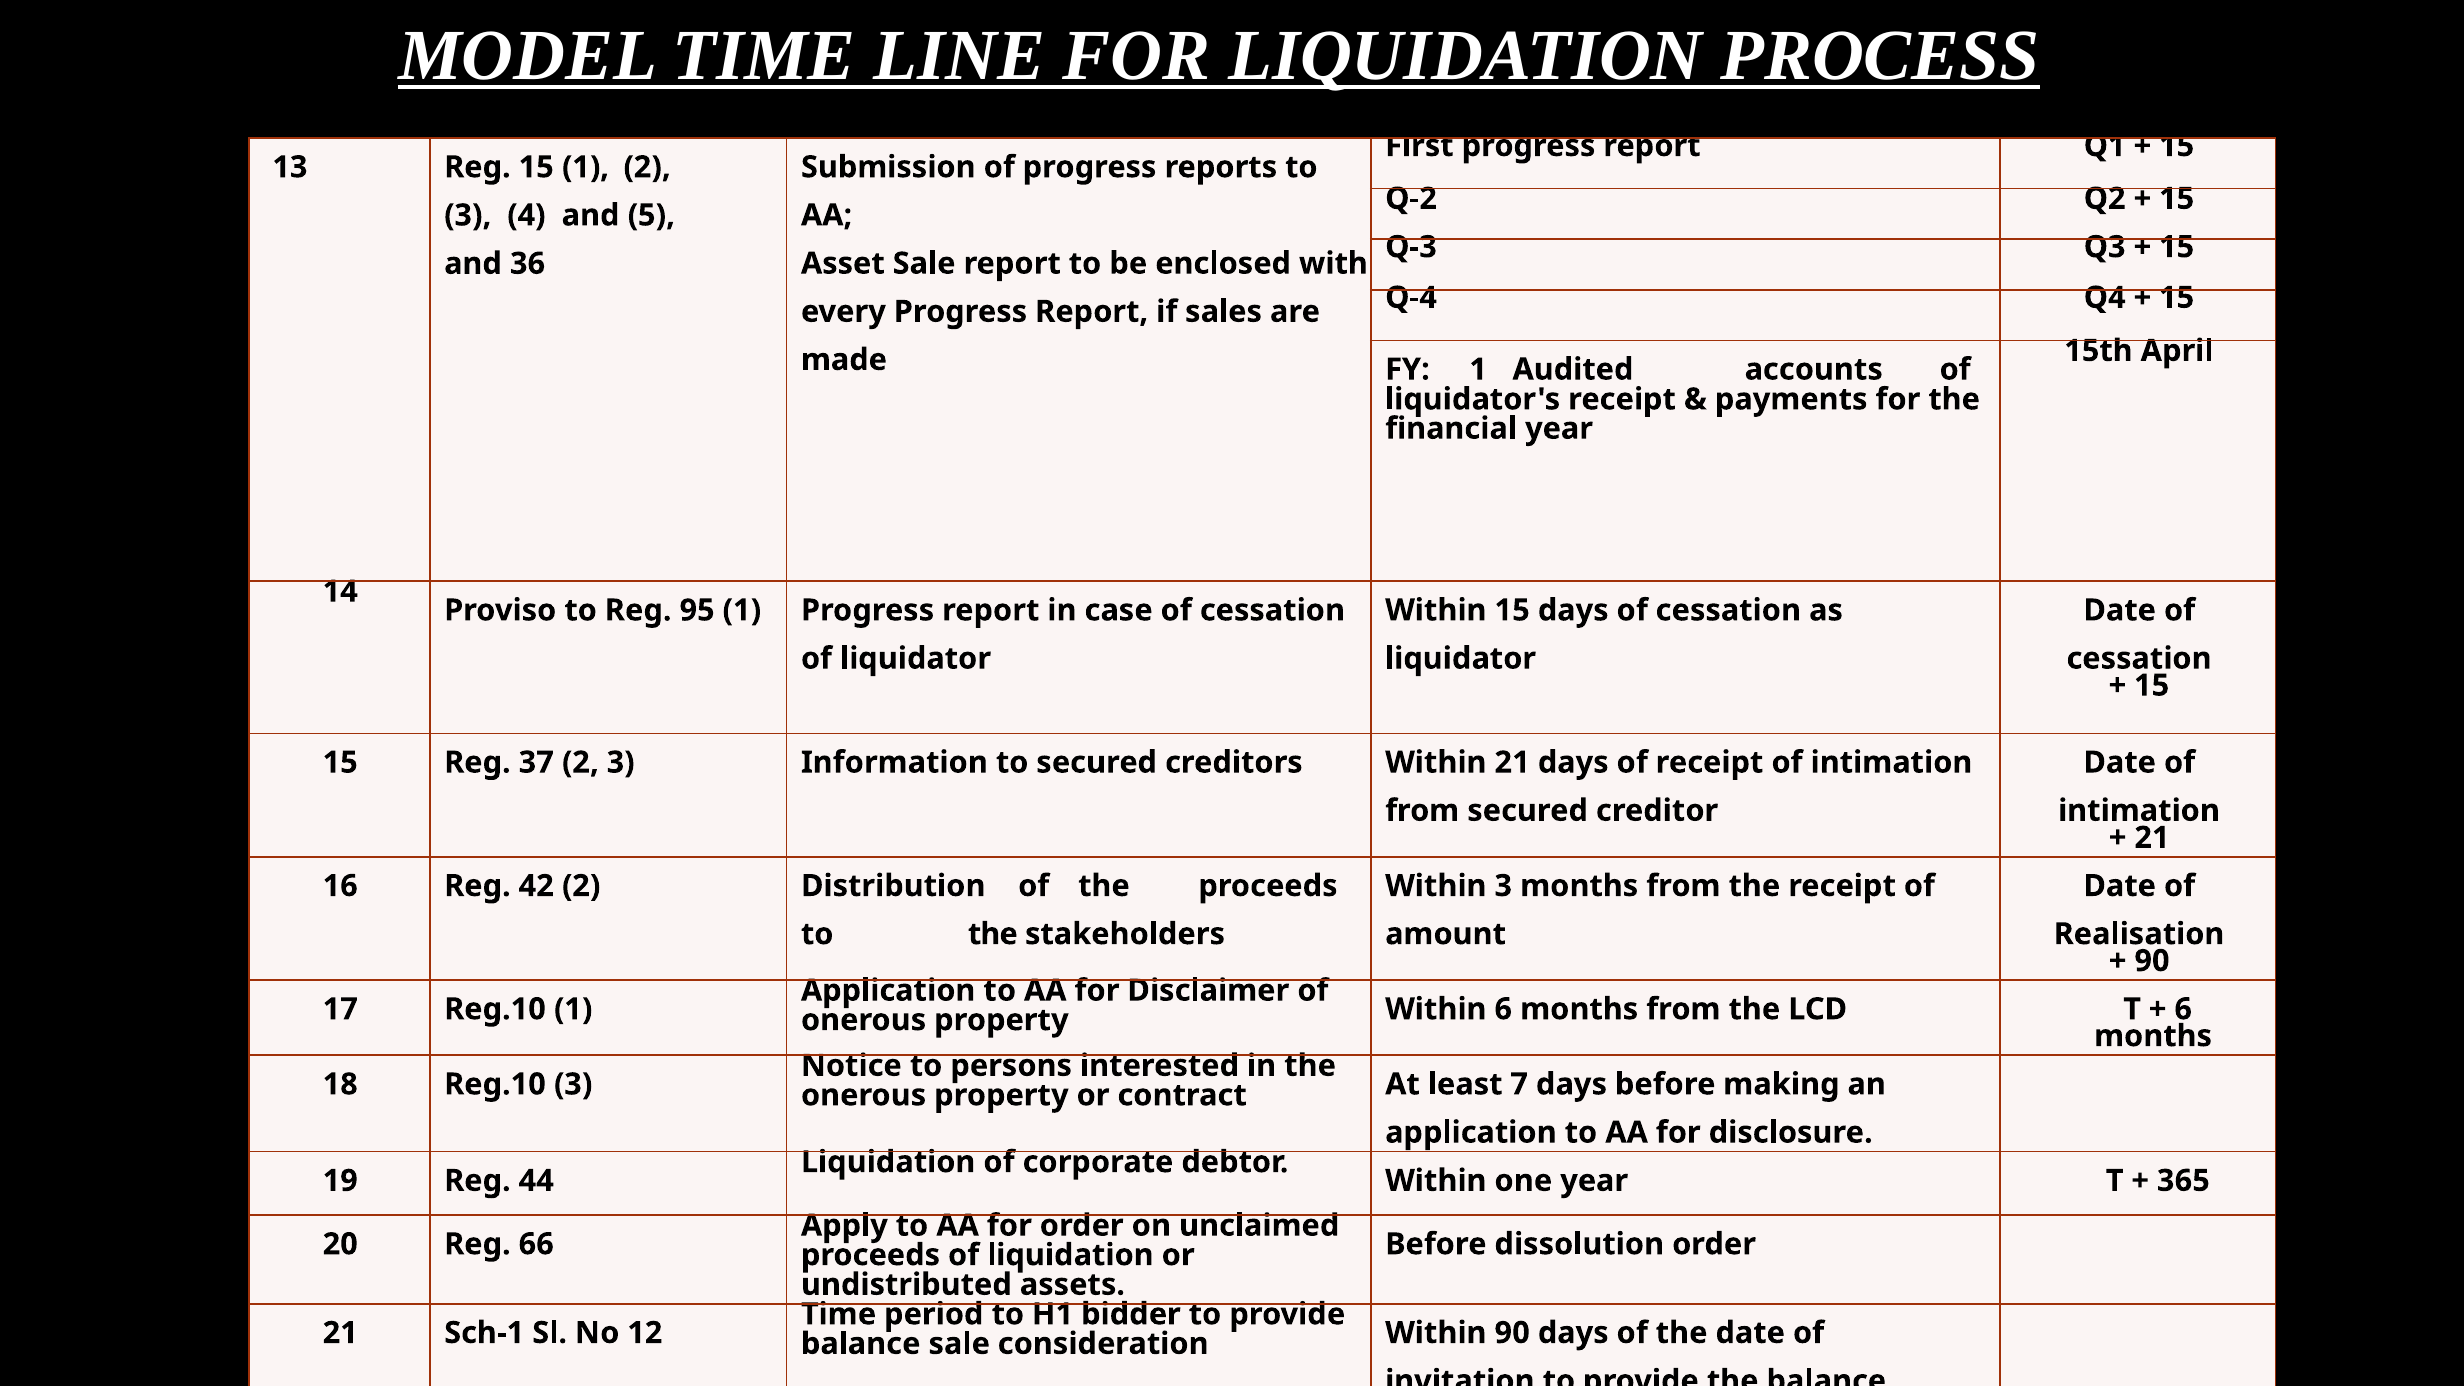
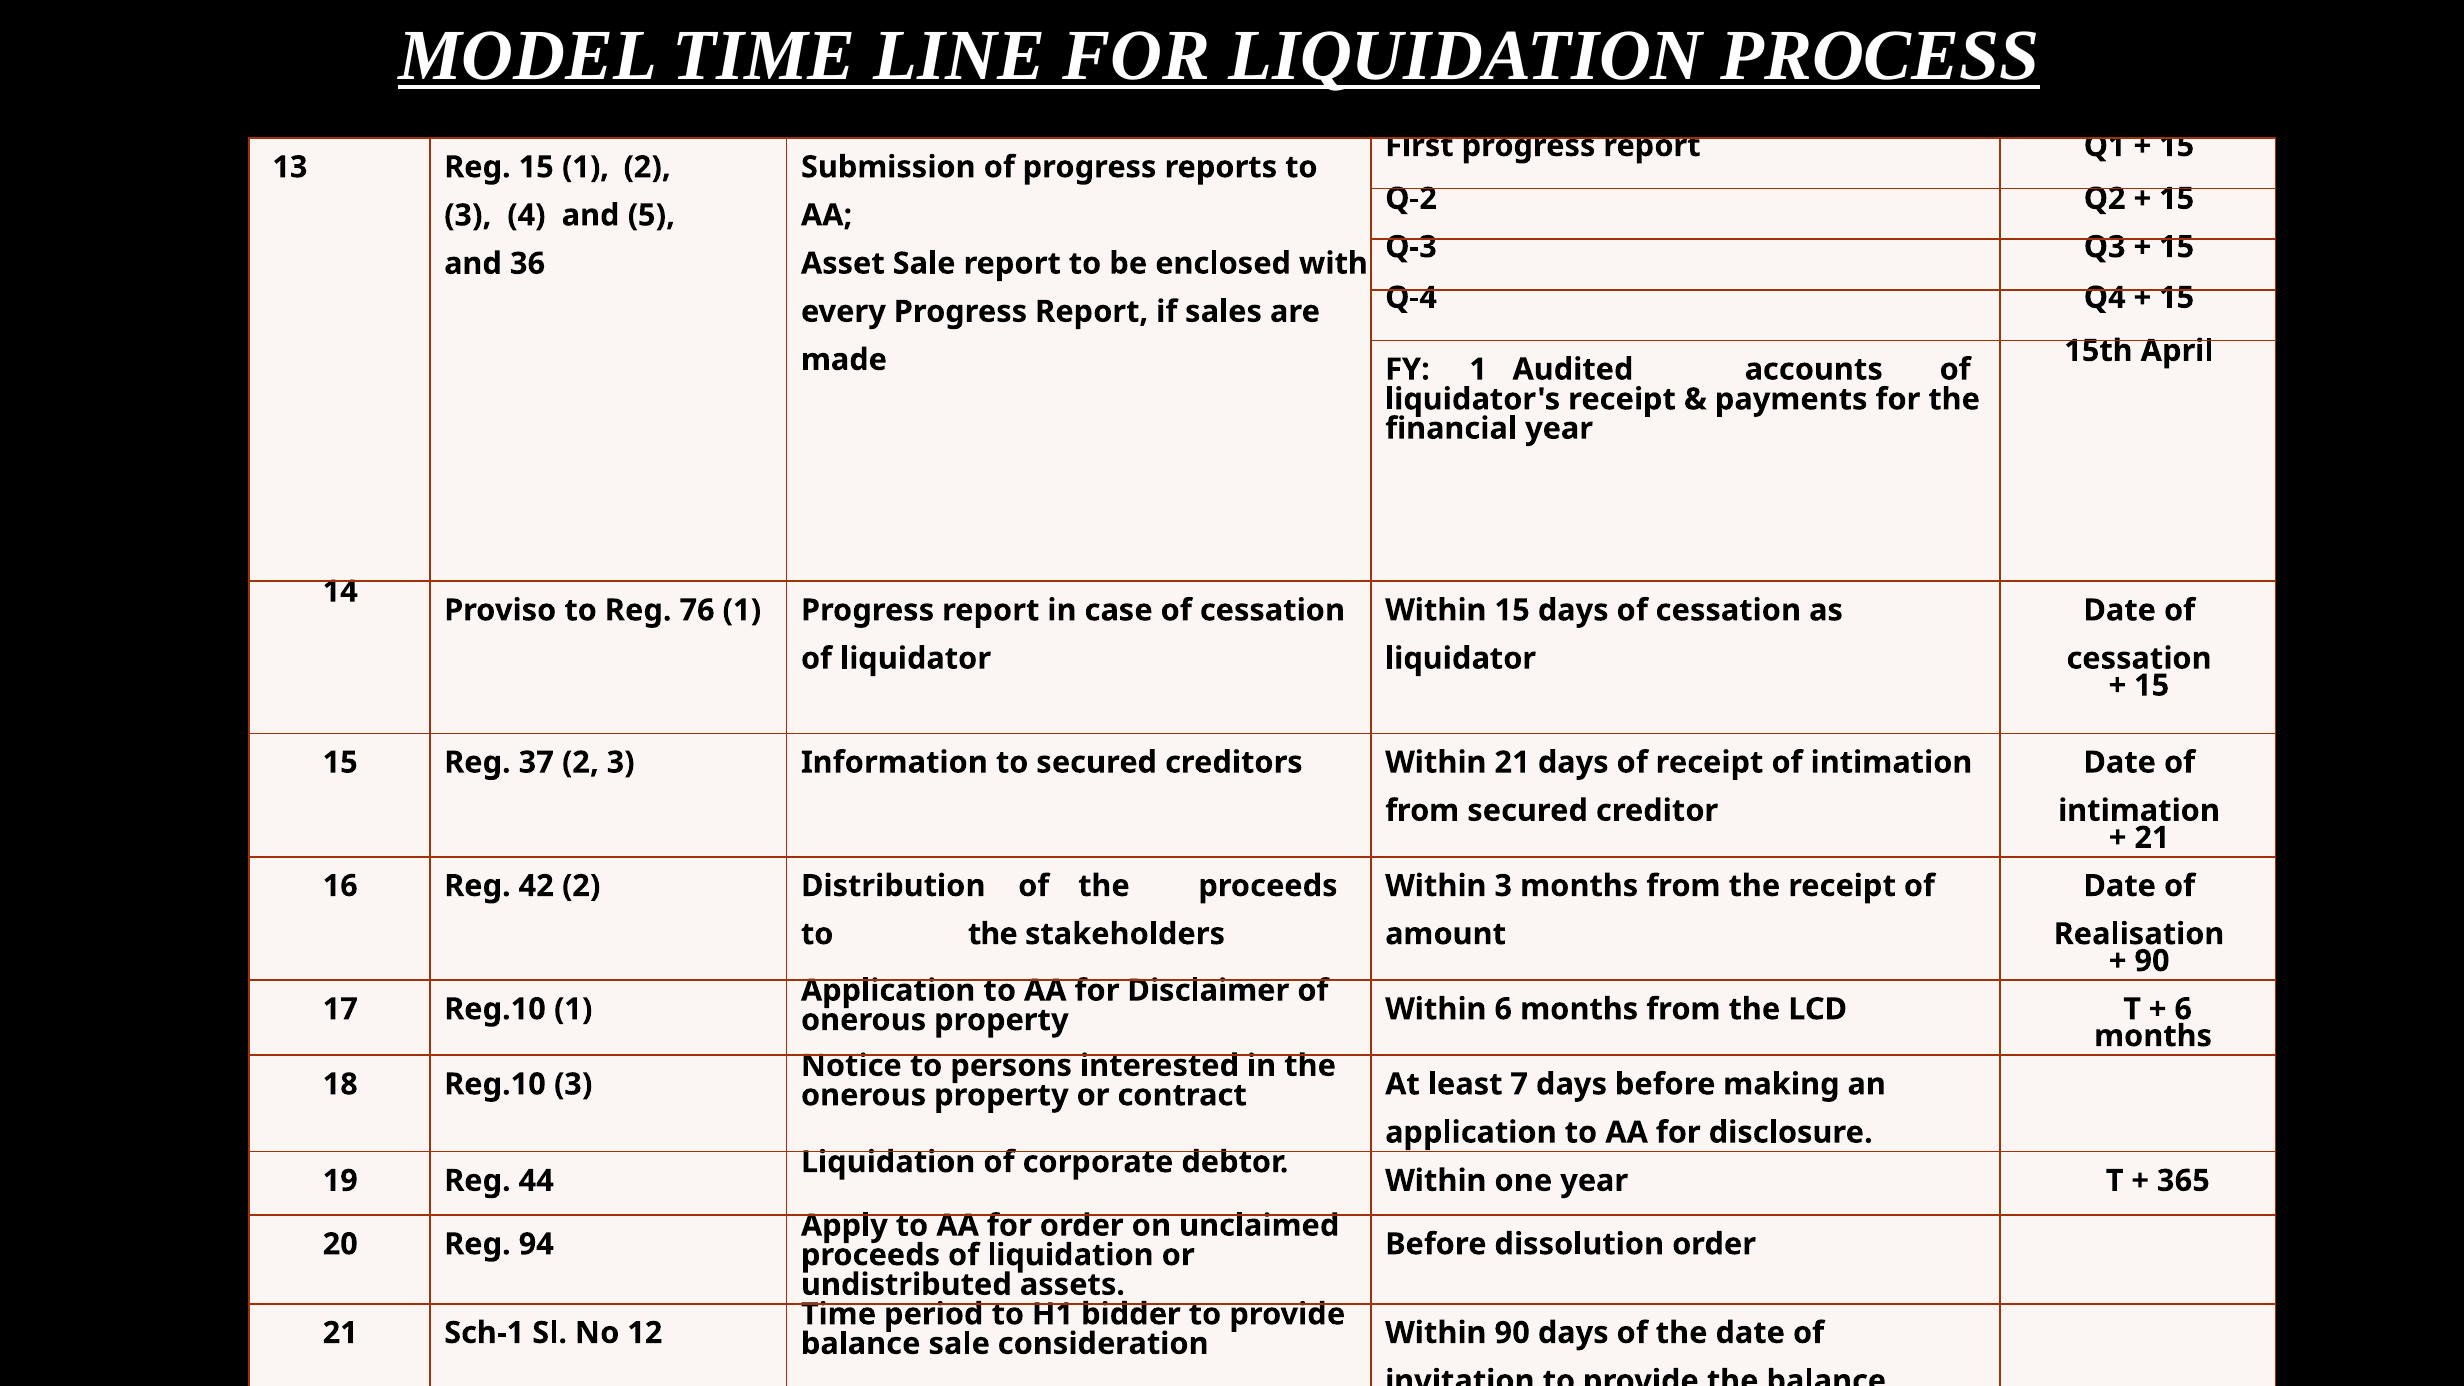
95: 95 -> 76
66: 66 -> 94
